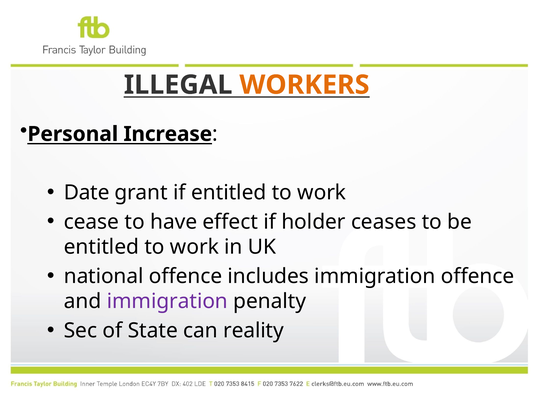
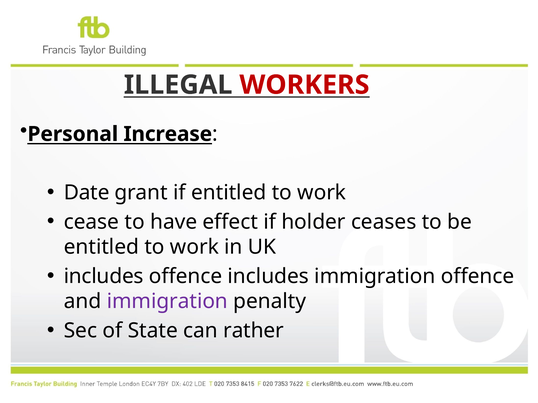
WORKERS colour: orange -> red
national at (104, 277): national -> includes
reality: reality -> rather
